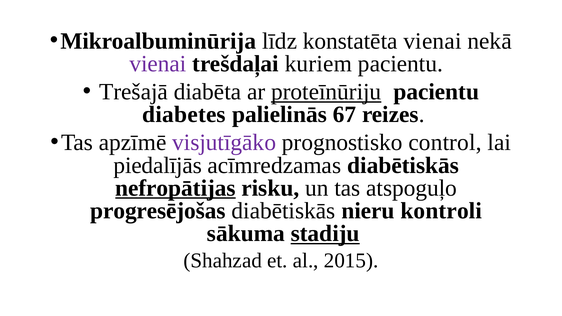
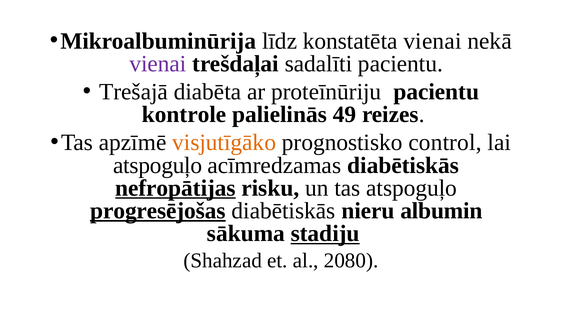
kuriem: kuriem -> sadalīti
proteīnūriju underline: present -> none
diabetes: diabetes -> kontrole
67: 67 -> 49
visjutīgāko colour: purple -> orange
piedalījās at (158, 165): piedalījās -> atspoguļo
progresējošas underline: none -> present
kontroli: kontroli -> albumin
2015: 2015 -> 2080
